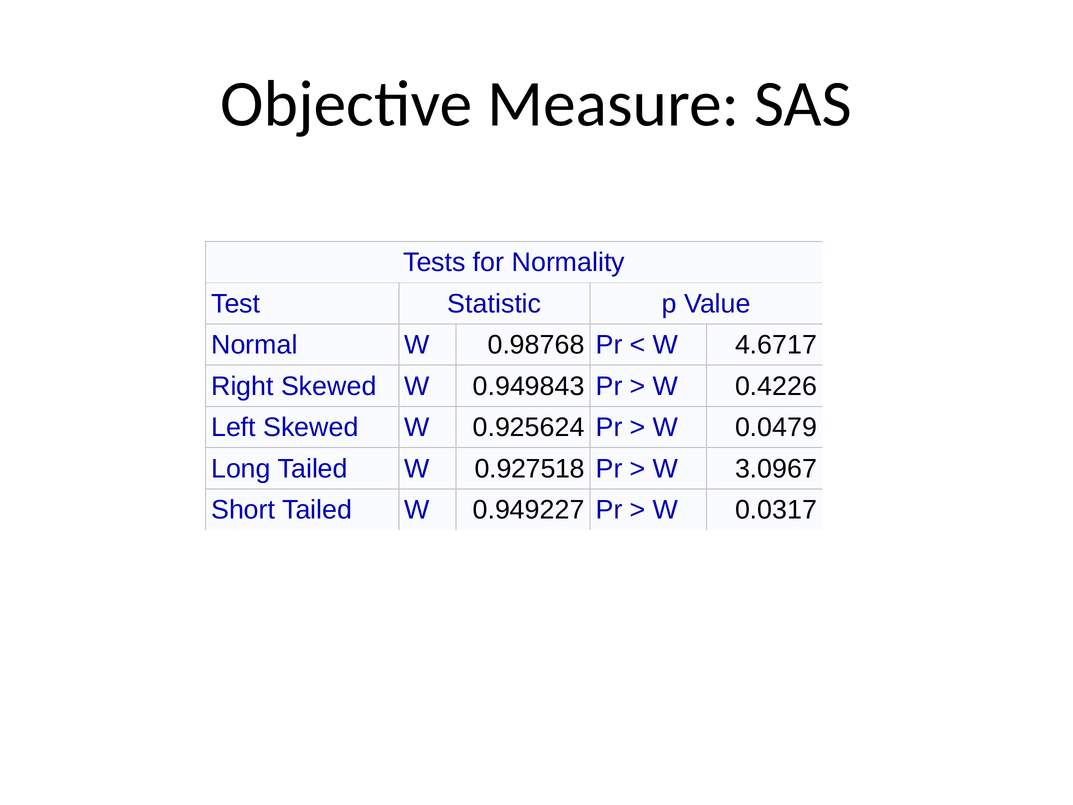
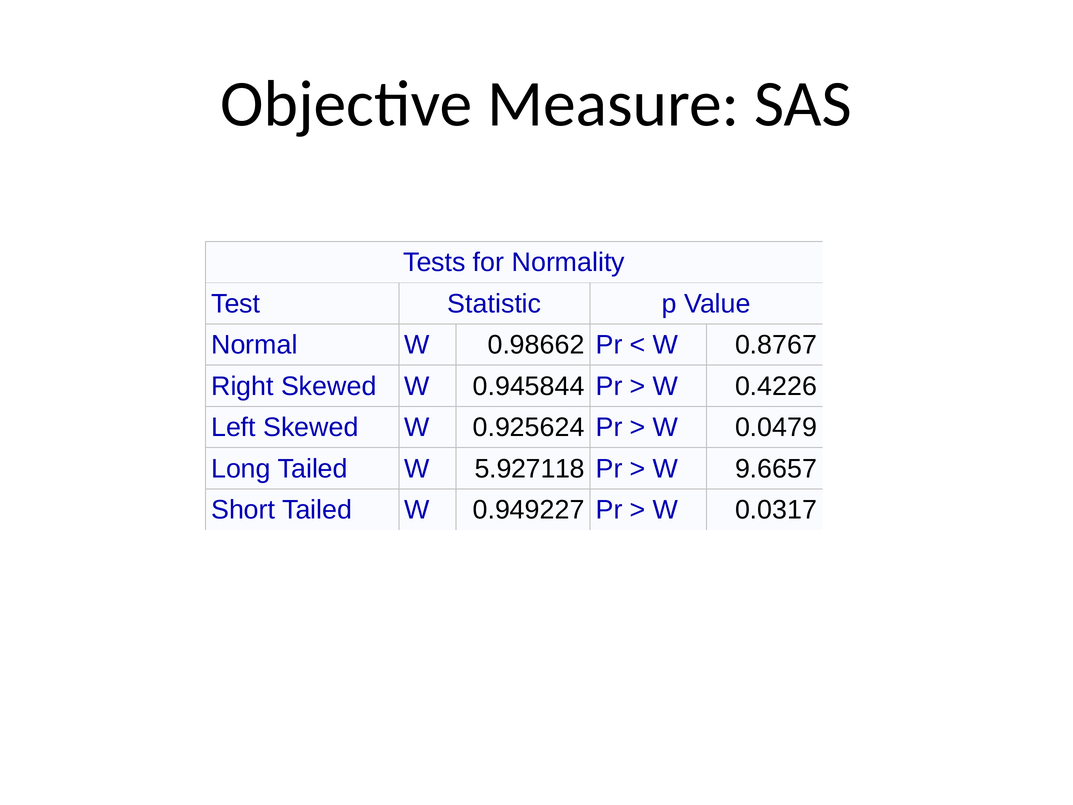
0.98768: 0.98768 -> 0.98662
4.6717: 4.6717 -> 0.8767
0.949843: 0.949843 -> 0.945844
0.927518: 0.927518 -> 5.927118
3.0967: 3.0967 -> 9.6657
